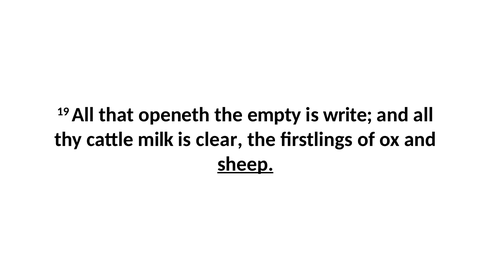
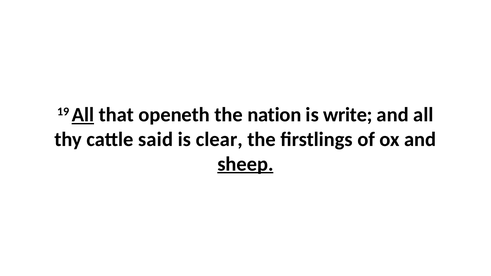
All at (83, 115) underline: none -> present
empty: empty -> nation
milk: milk -> said
